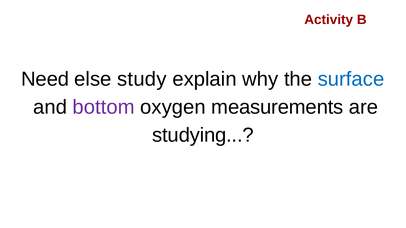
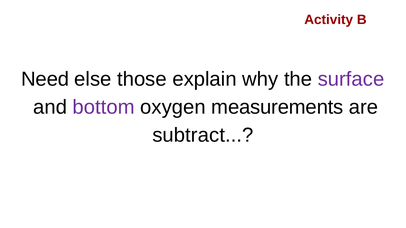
study: study -> those
surface colour: blue -> purple
studying: studying -> subtract
